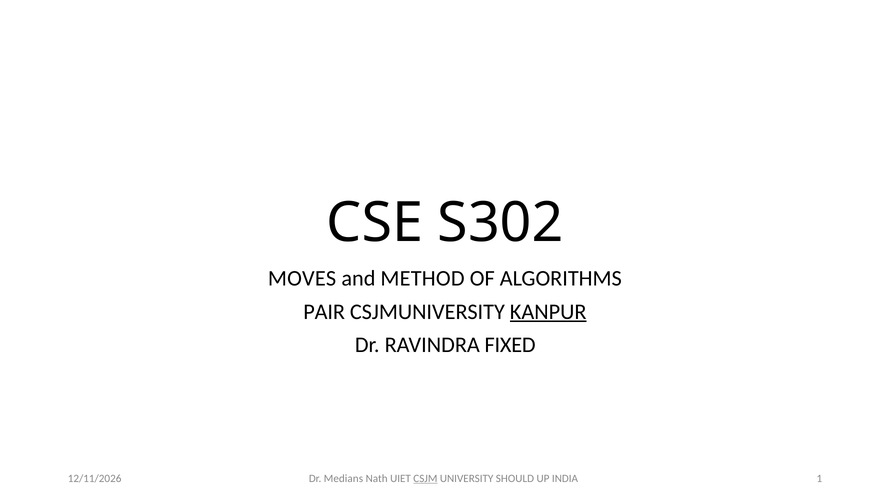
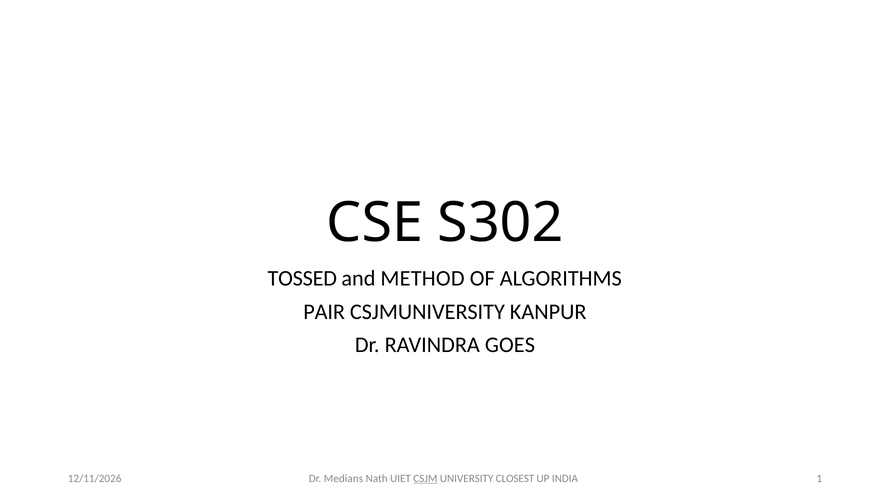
MOVES: MOVES -> TOSSED
KANPUR underline: present -> none
FIXED: FIXED -> GOES
SHOULD: SHOULD -> CLOSEST
